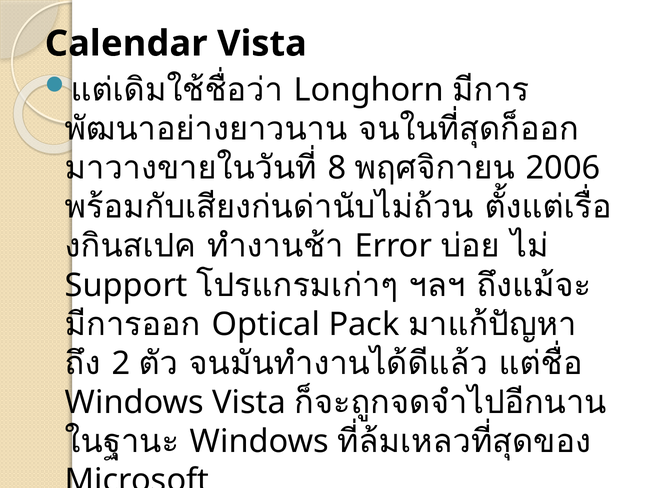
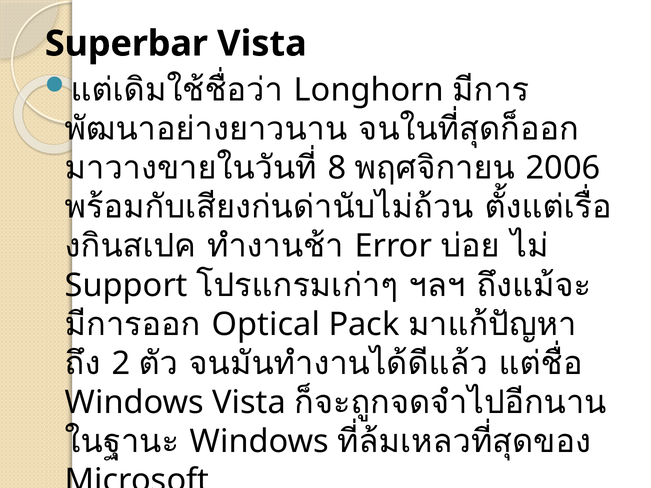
Calendar: Calendar -> Superbar
